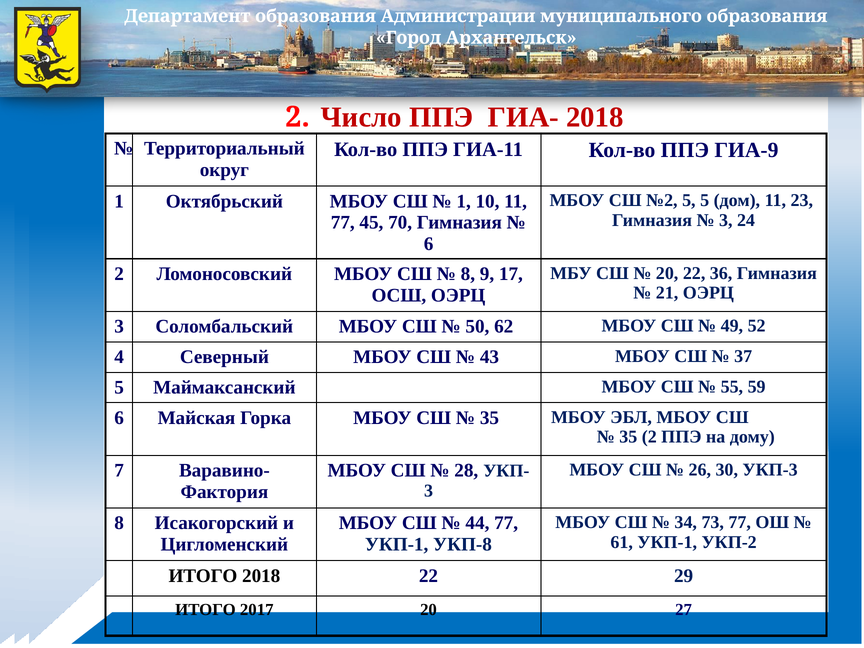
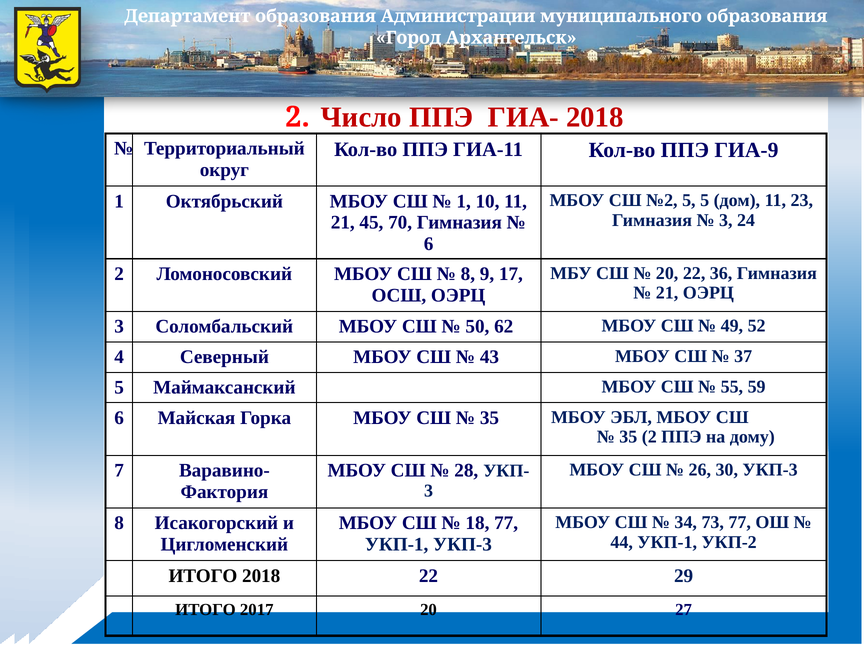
77 at (343, 223): 77 -> 21
44: 44 -> 18
61: 61 -> 44
УКП-1 УКП-8: УКП-8 -> УКП-3
